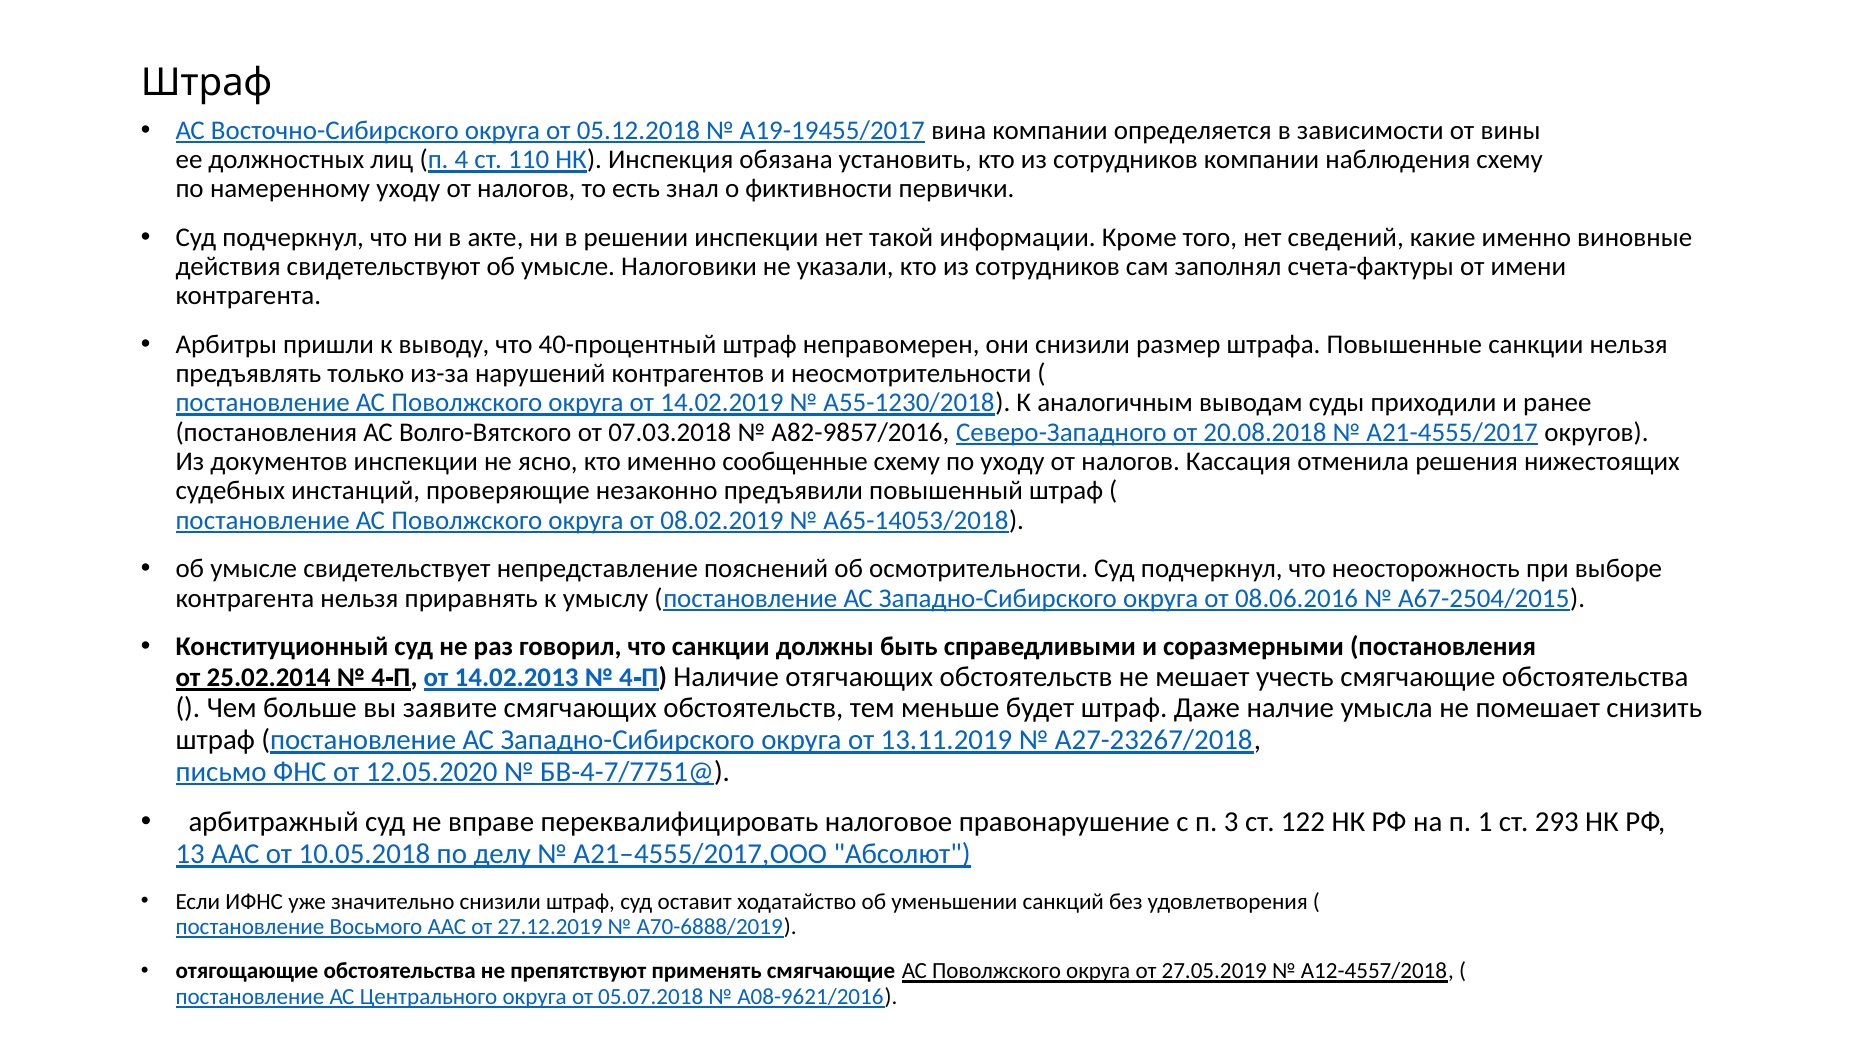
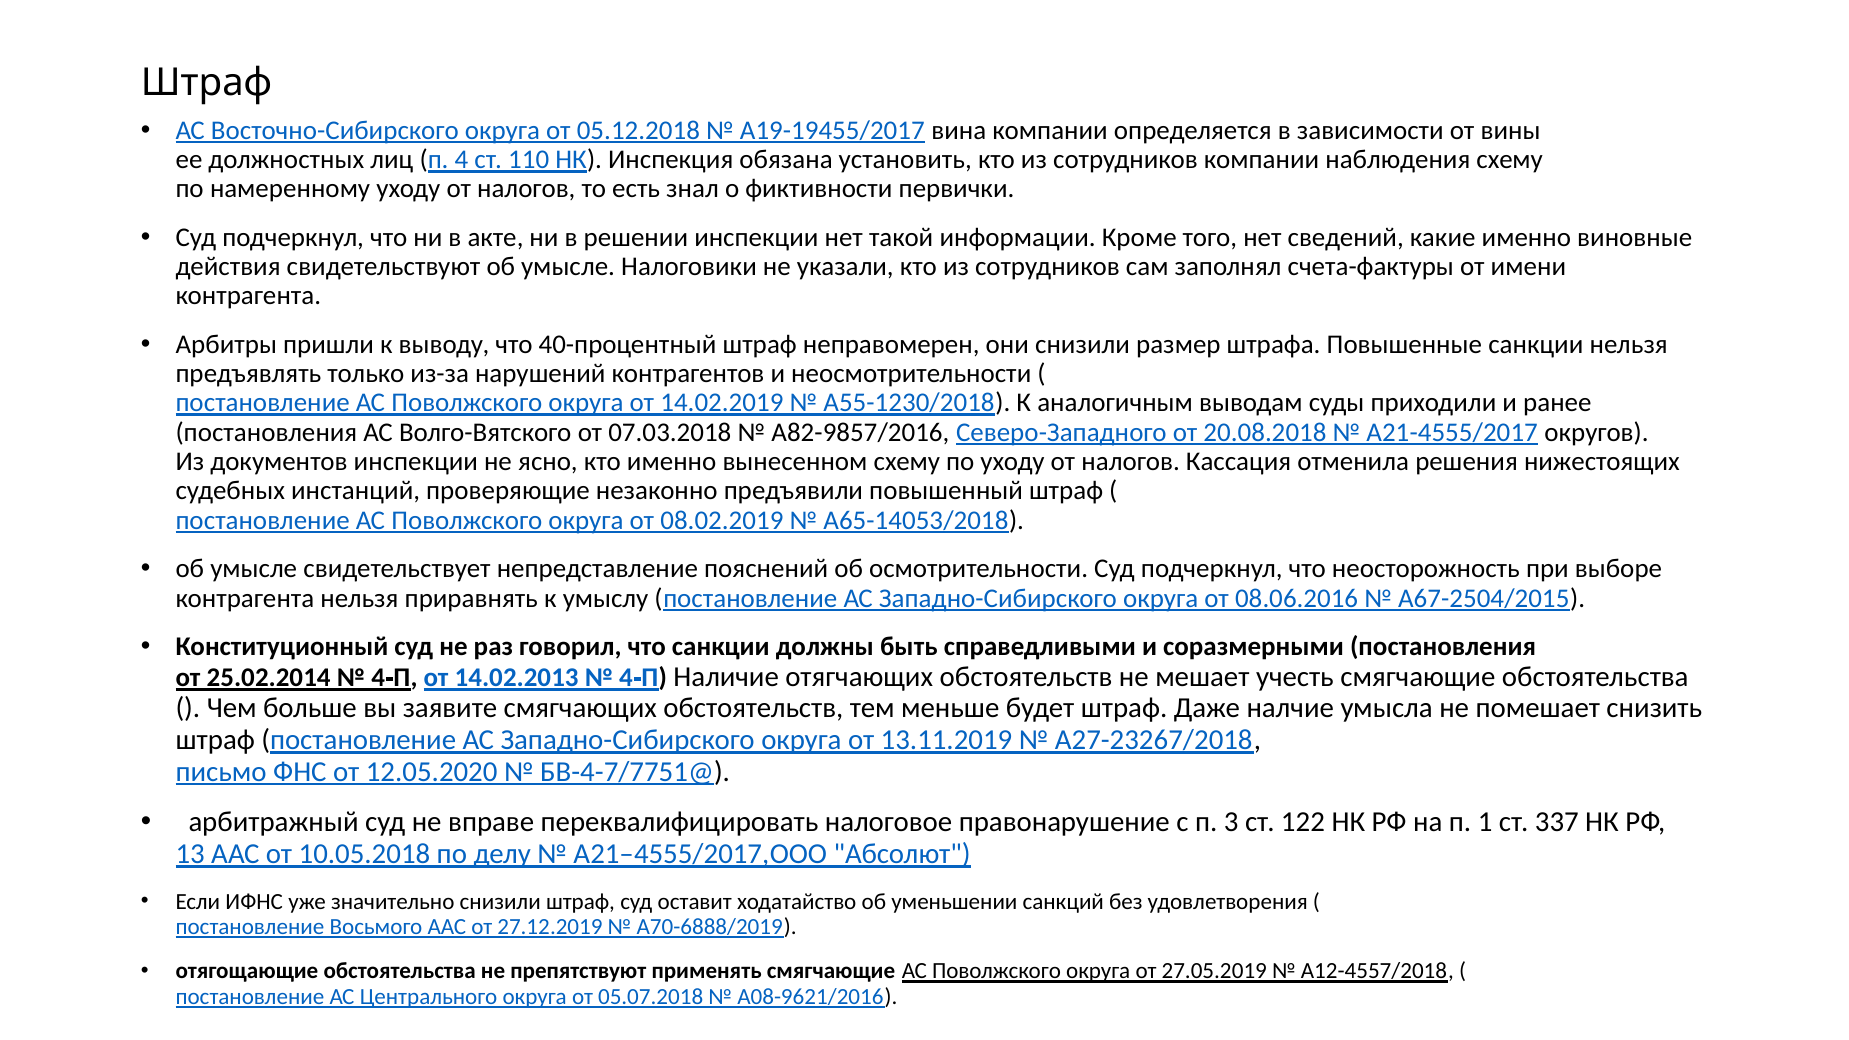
сообщенные: сообщенные -> вынесенном
293: 293 -> 337
